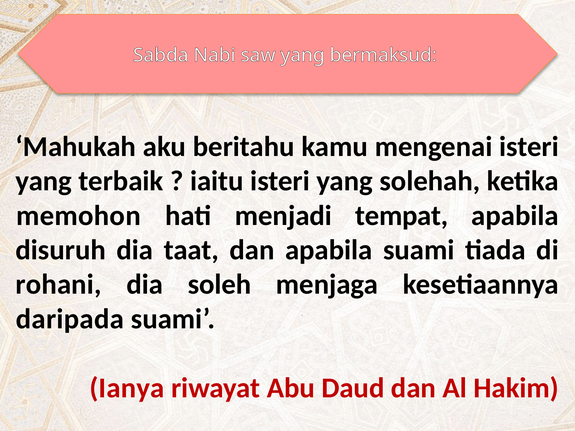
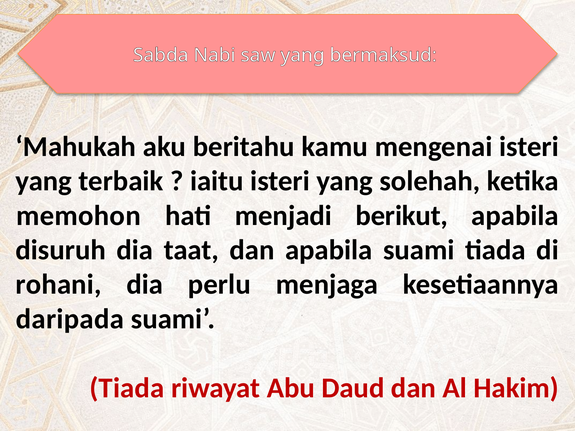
tempat: tempat -> berikut
soleh: soleh -> perlu
Ianya at (127, 388): Ianya -> Tiada
